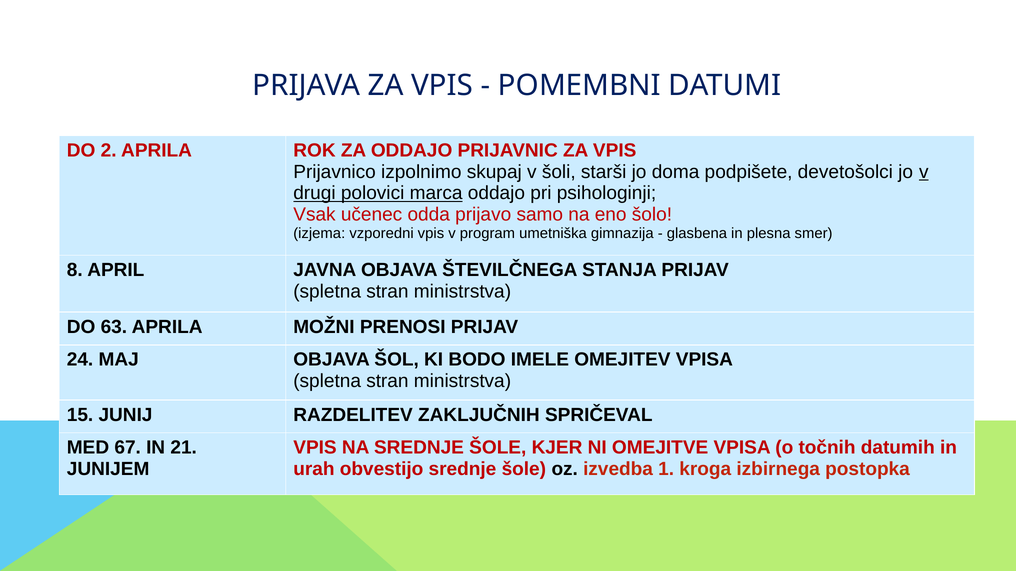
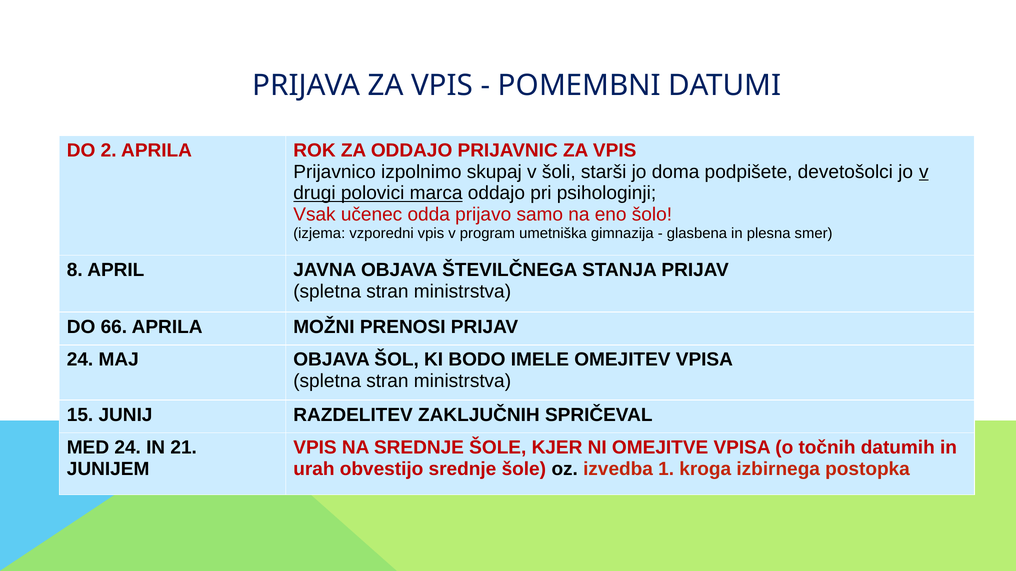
63: 63 -> 66
MED 67: 67 -> 24
